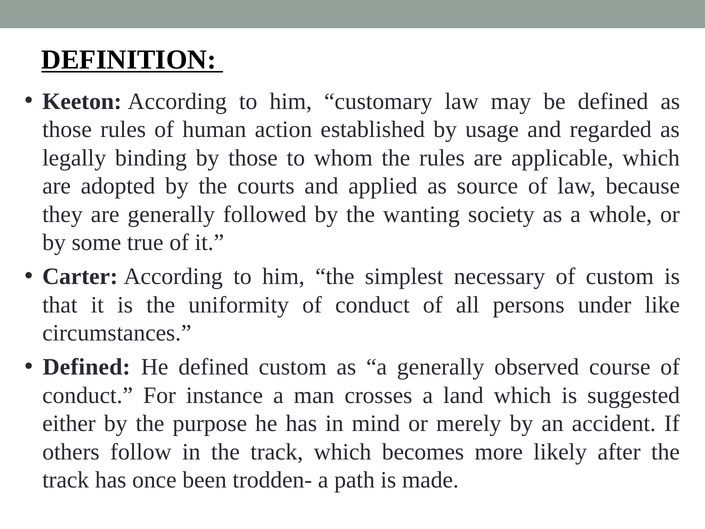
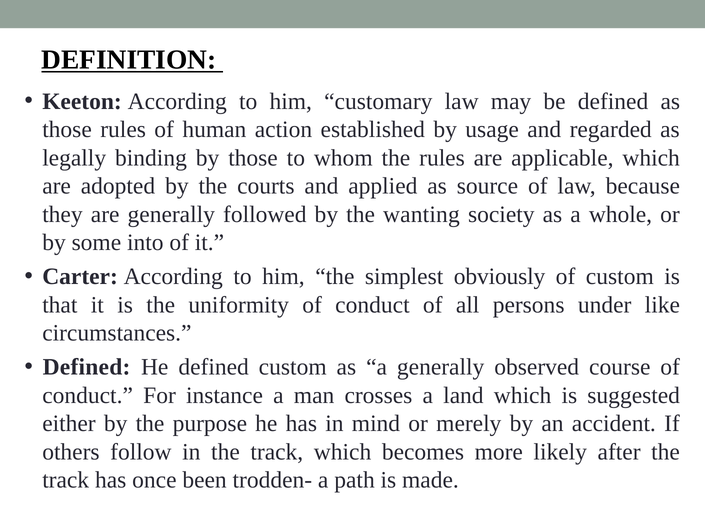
true: true -> into
necessary: necessary -> obviously
